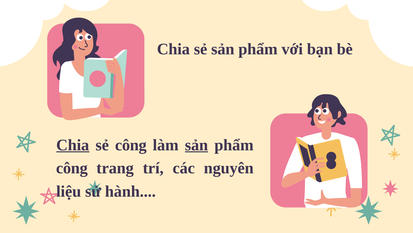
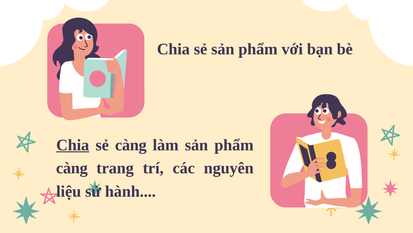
sẻ công: công -> càng
sản at (196, 145) underline: present -> none
công at (72, 168): công -> càng
